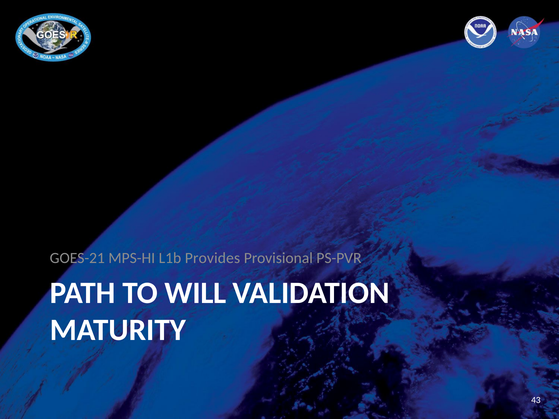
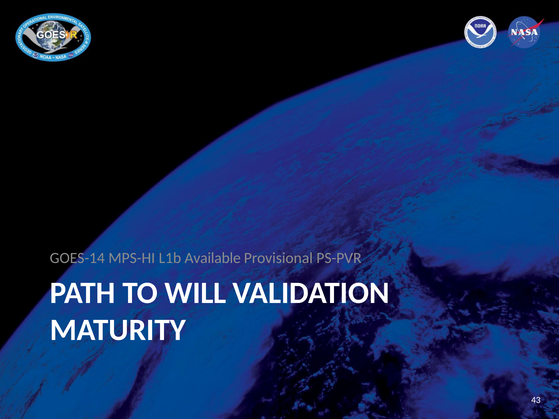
GOES-21: GOES-21 -> GOES-14
Provides: Provides -> Available
